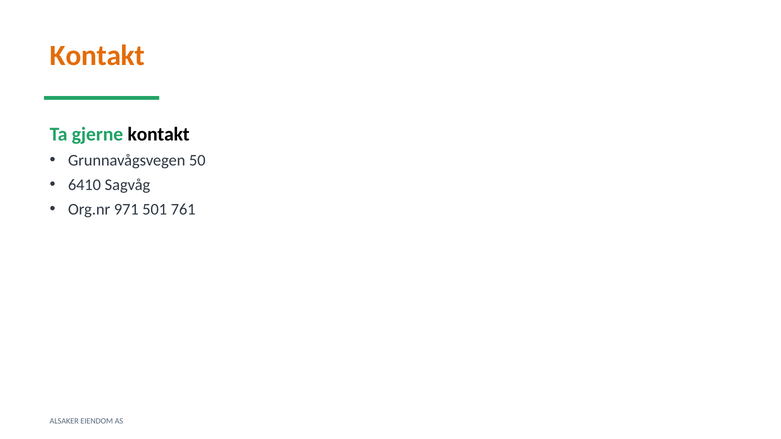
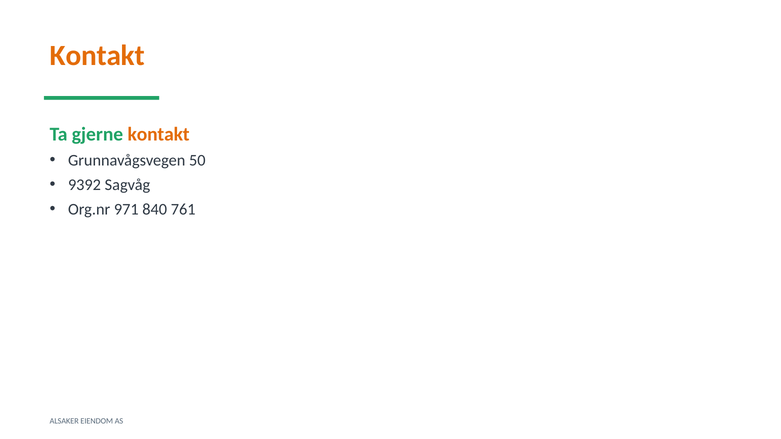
kontakt at (159, 134) colour: black -> orange
6410: 6410 -> 9392
501: 501 -> 840
